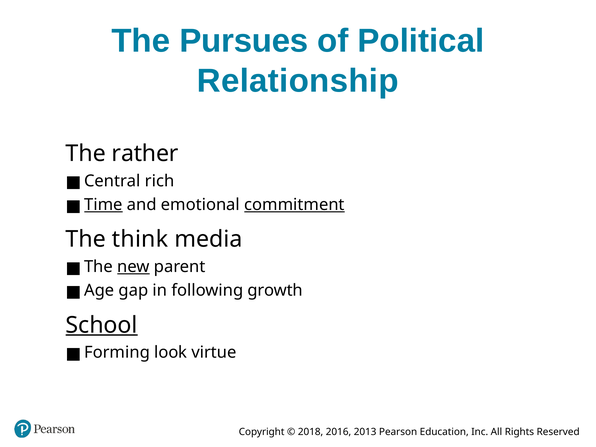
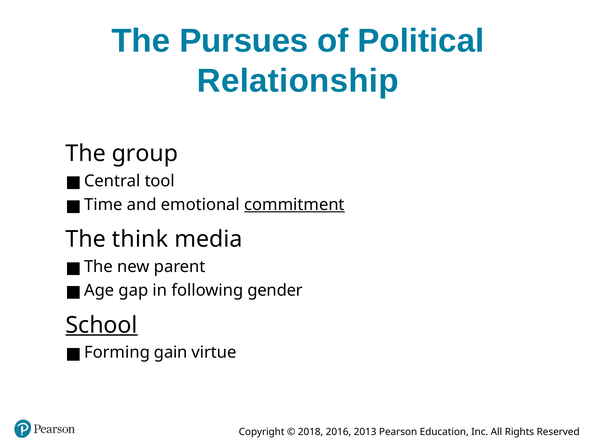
rather: rather -> group
rich: rich -> tool
Time underline: present -> none
new underline: present -> none
growth: growth -> gender
look: look -> gain
